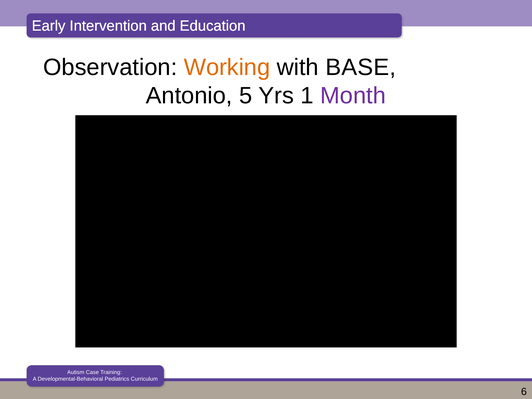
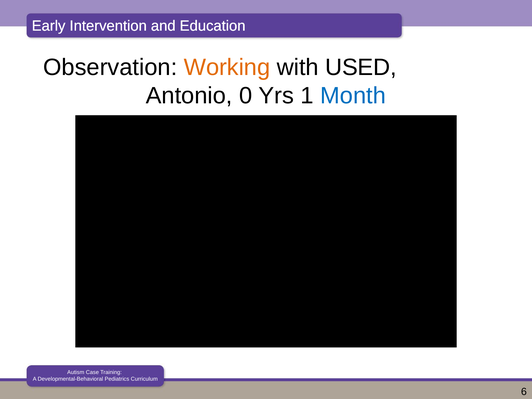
BASE: BASE -> USED
5: 5 -> 0
Month colour: purple -> blue
